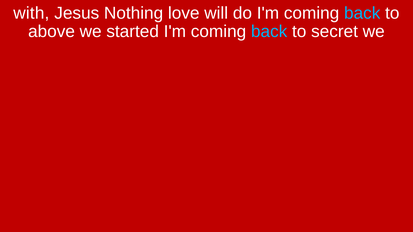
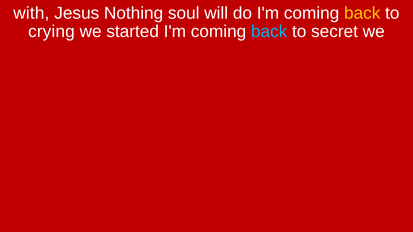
love: love -> soul
back at (362, 13) colour: light blue -> yellow
above: above -> crying
